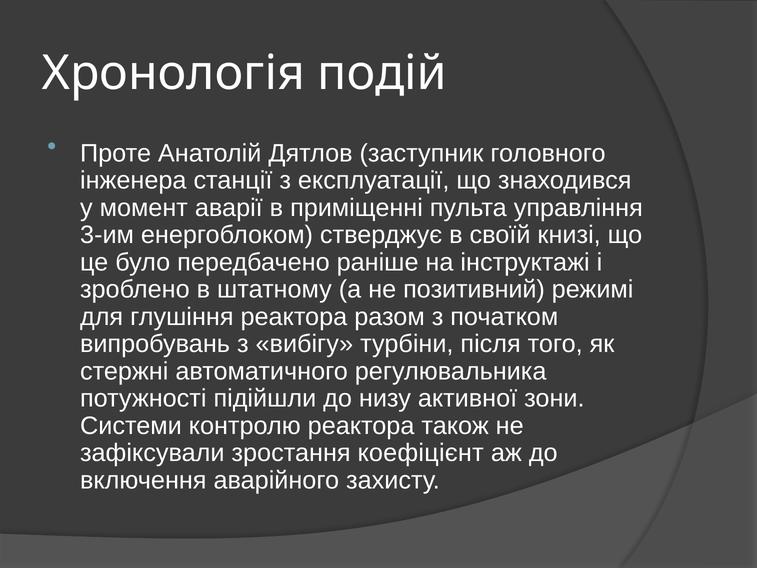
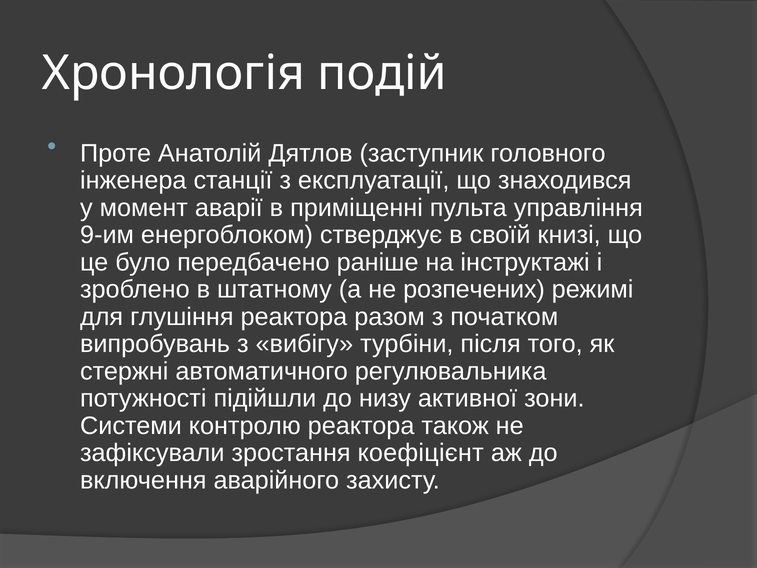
3-им: 3-им -> 9-им
позитивний: позитивний -> розпечених
